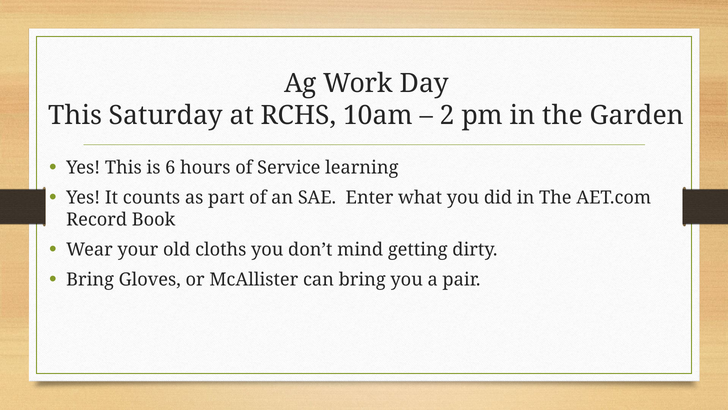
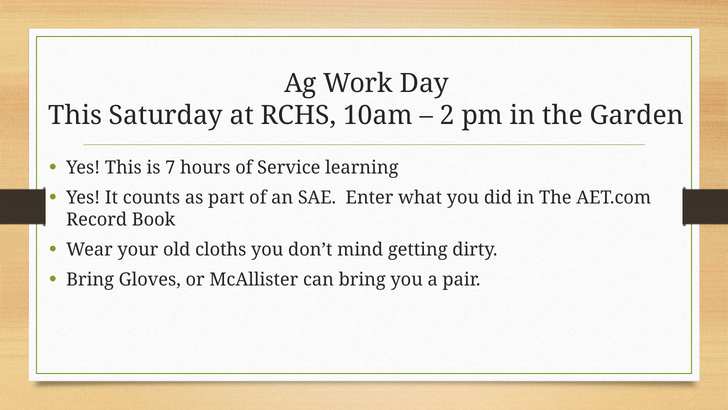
6: 6 -> 7
